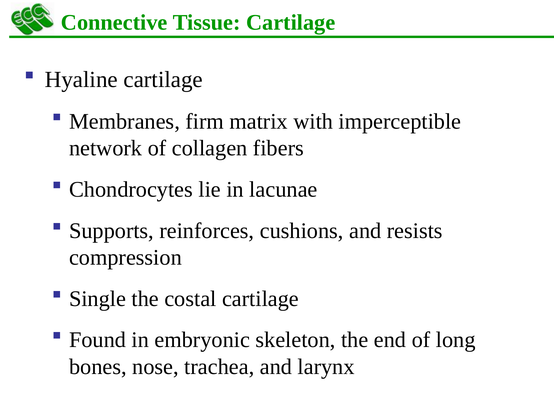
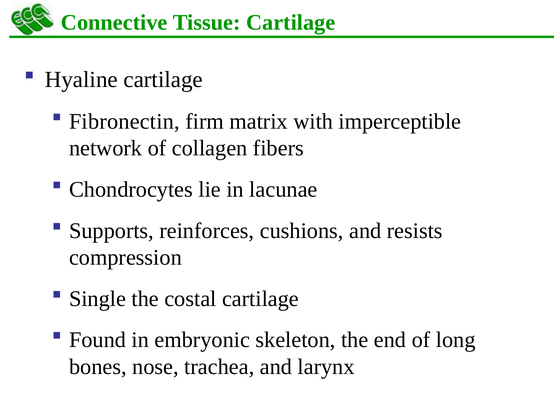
Membranes: Membranes -> Fibronectin
